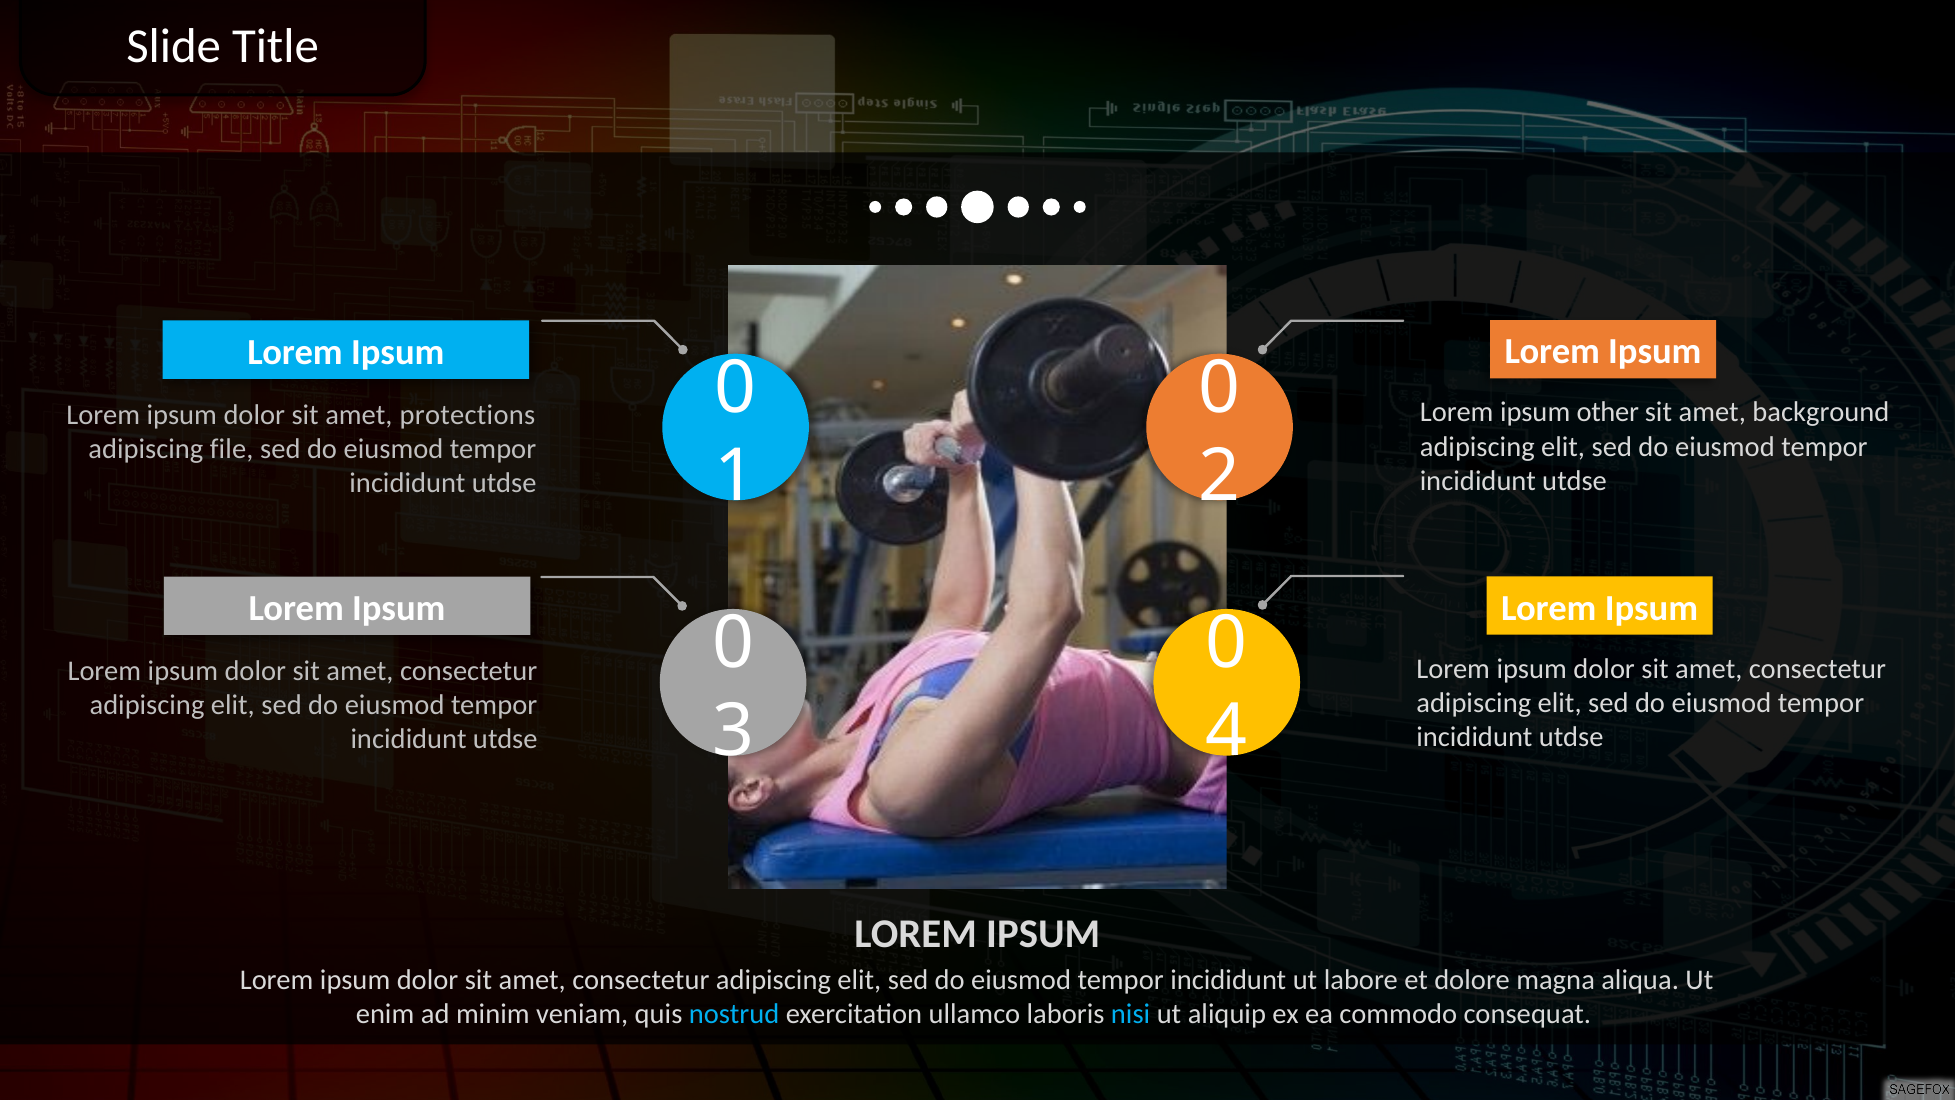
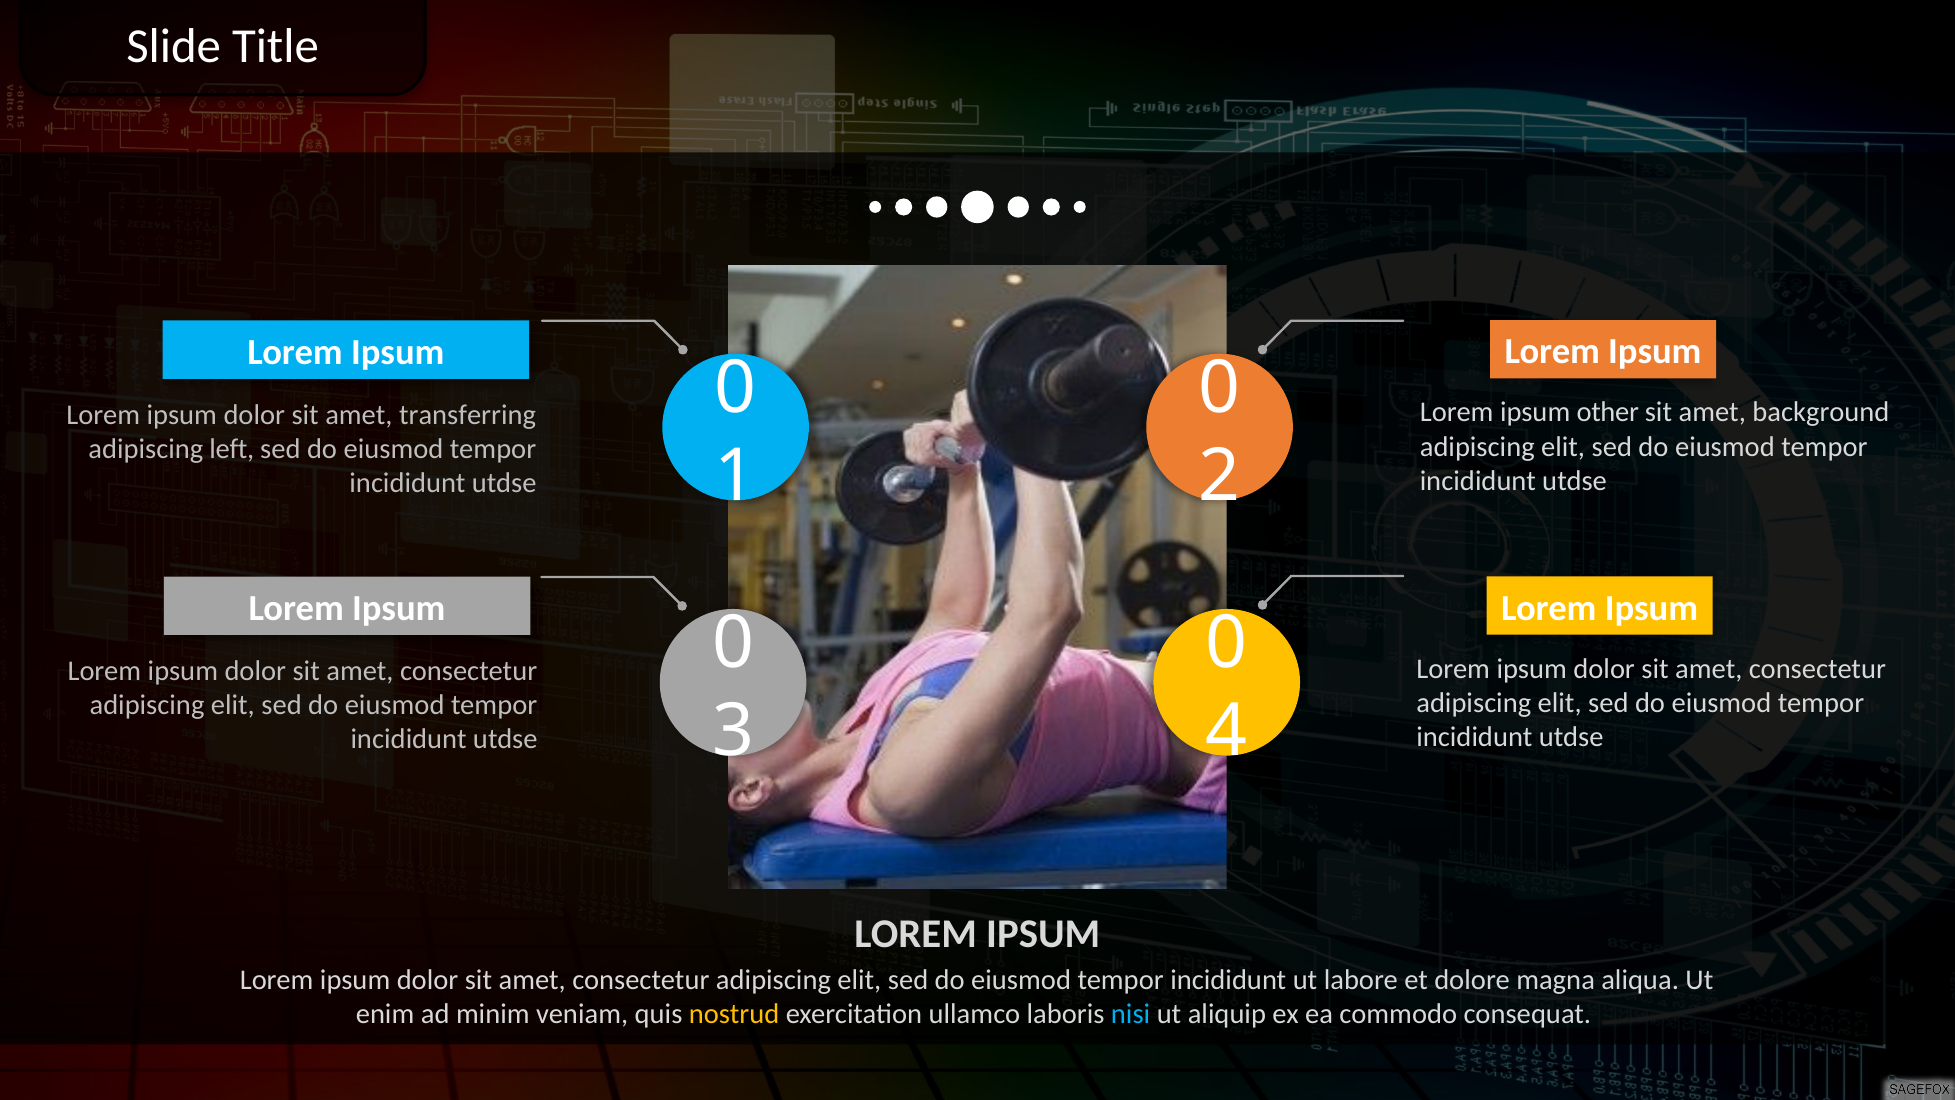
protections: protections -> transferring
file: file -> left
nostrud colour: light blue -> yellow
